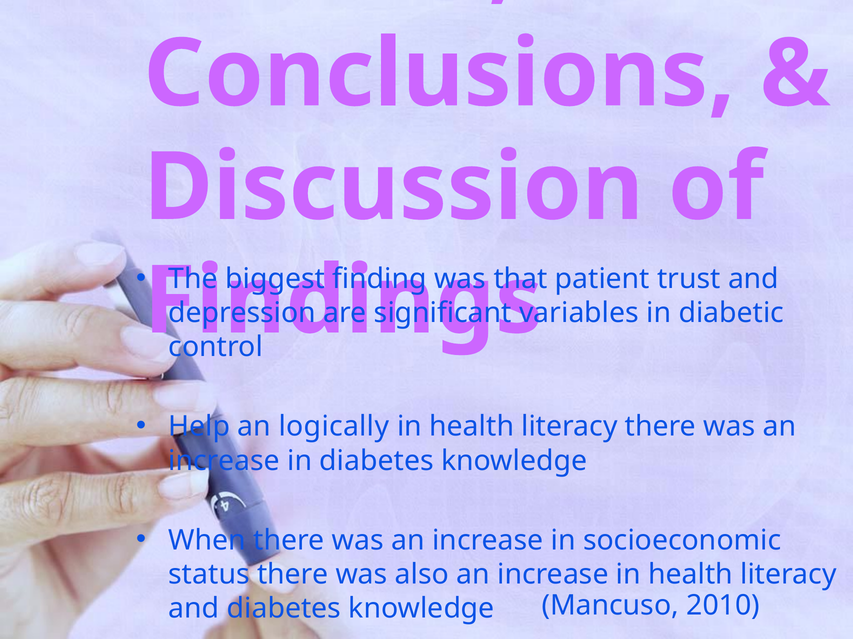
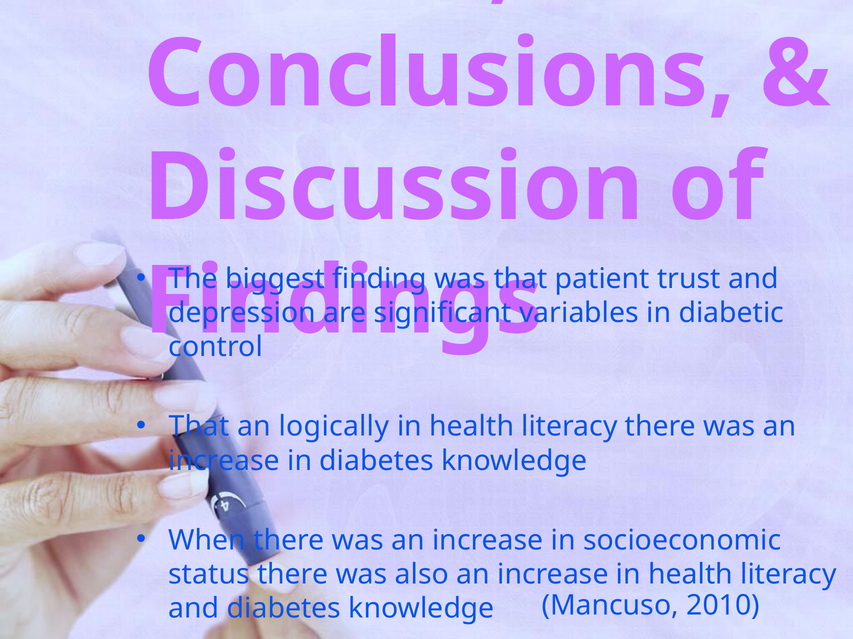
Help at (199, 427): Help -> That
